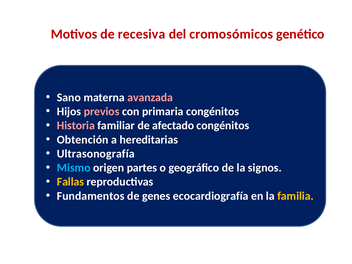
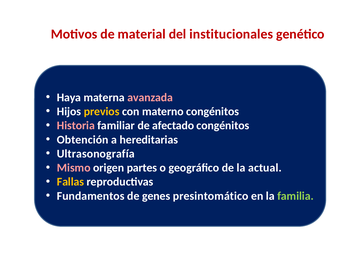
recesiva: recesiva -> material
cromosómicos: cromosómicos -> institucionales
Sano: Sano -> Haya
previos colour: pink -> yellow
primaria: primaria -> materno
Mismo colour: light blue -> pink
signos: signos -> actual
ecocardiografía: ecocardiografía -> presintomático
familia colour: yellow -> light green
